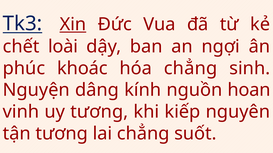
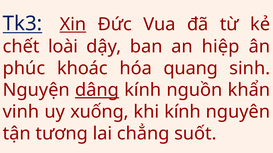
ngợi: ngợi -> hiệp
hóa chẳng: chẳng -> quang
dâng underline: none -> present
hoan: hoan -> khẩn
uy tương: tương -> xuống
khi kiếp: kiếp -> kính
